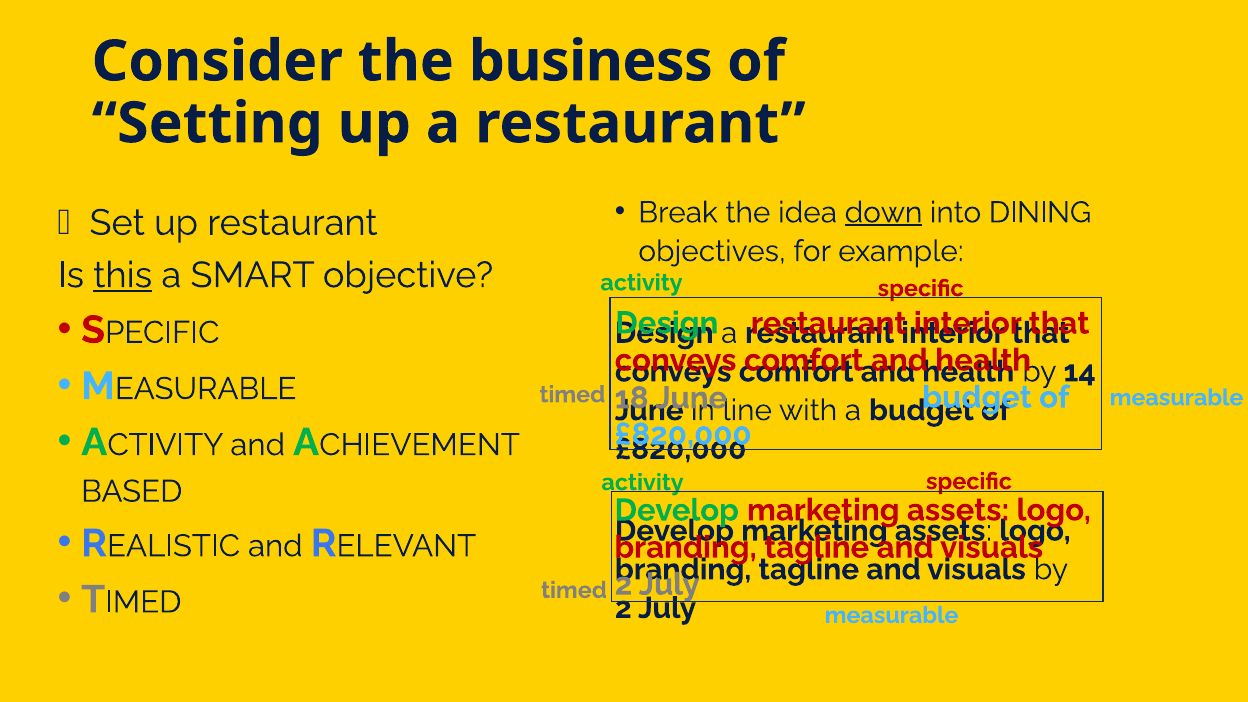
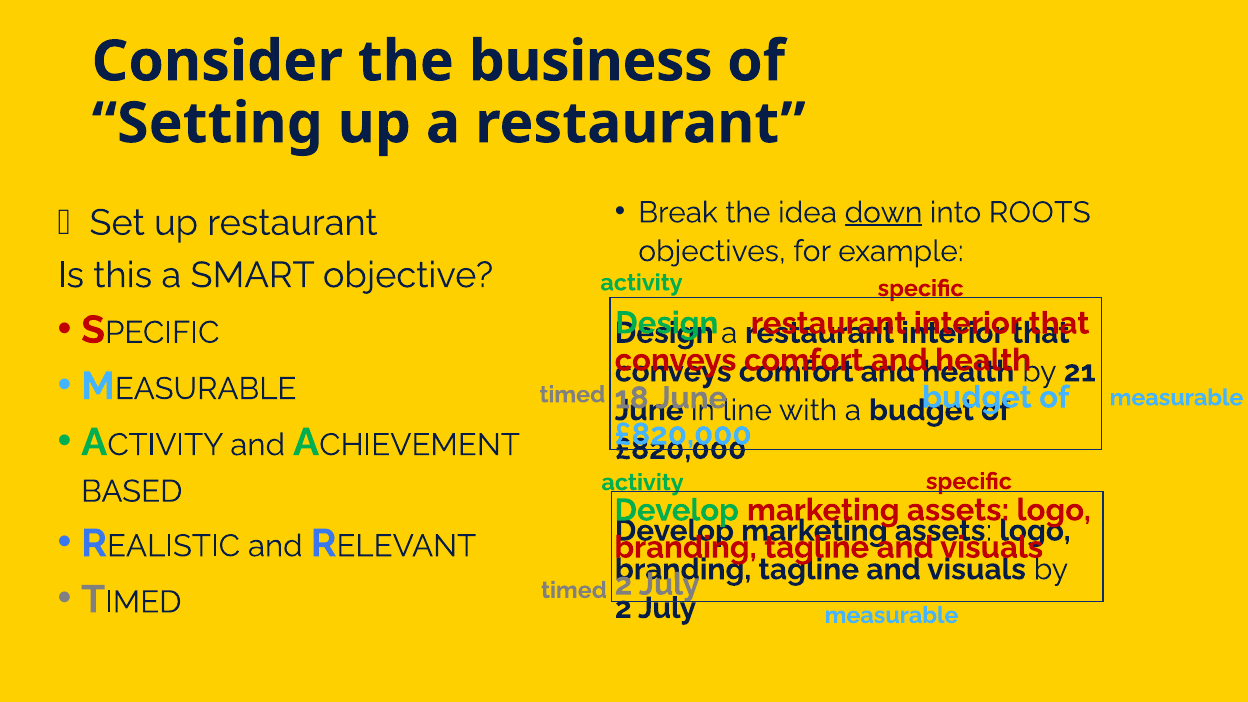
DINING: DINING -> ROOTS
this underline: present -> none
14: 14 -> 21
